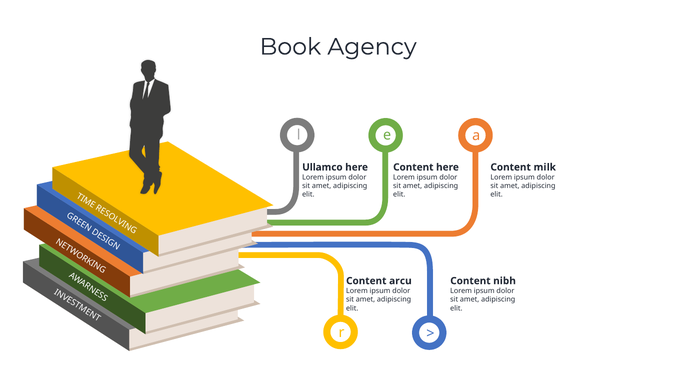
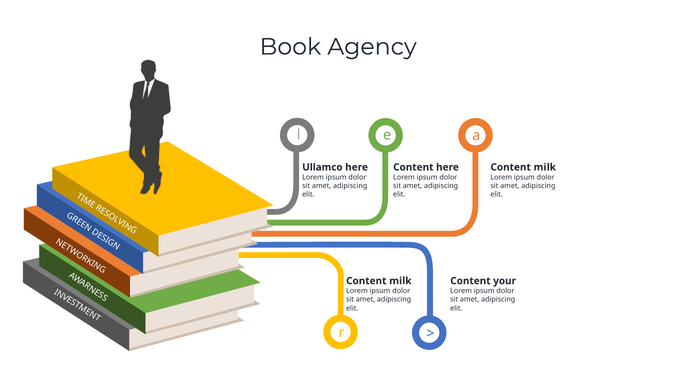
arcu at (400, 281): arcu -> milk
nibh: nibh -> your
